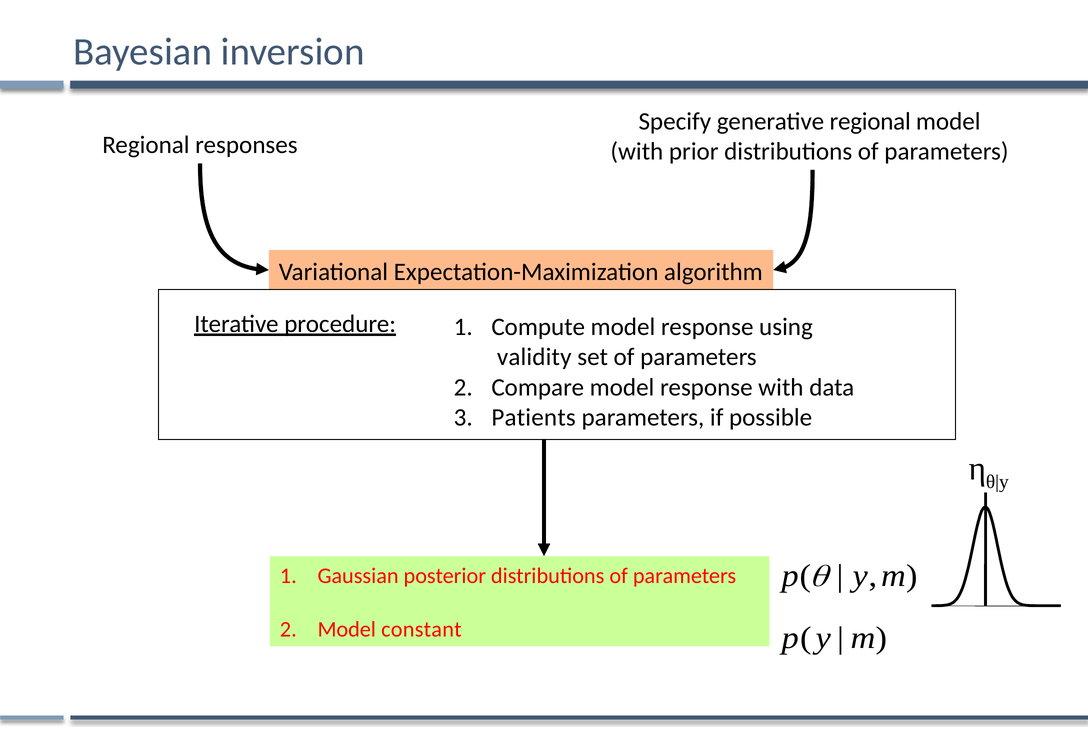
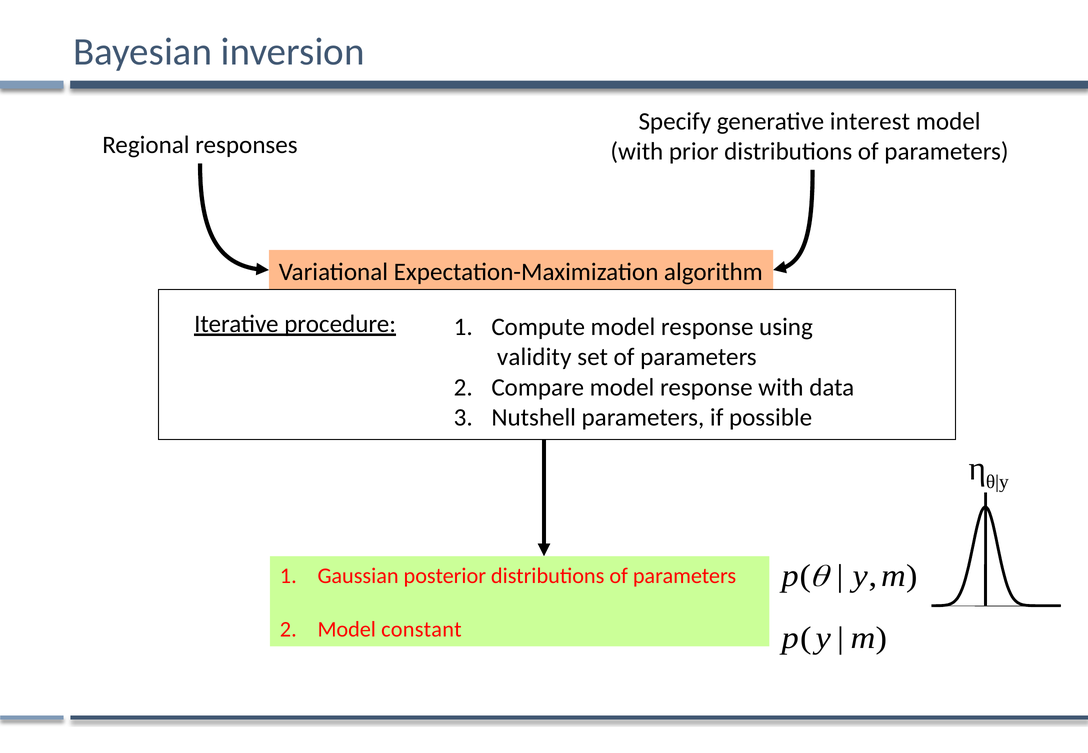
generative regional: regional -> interest
Patients: Patients -> Nutshell
